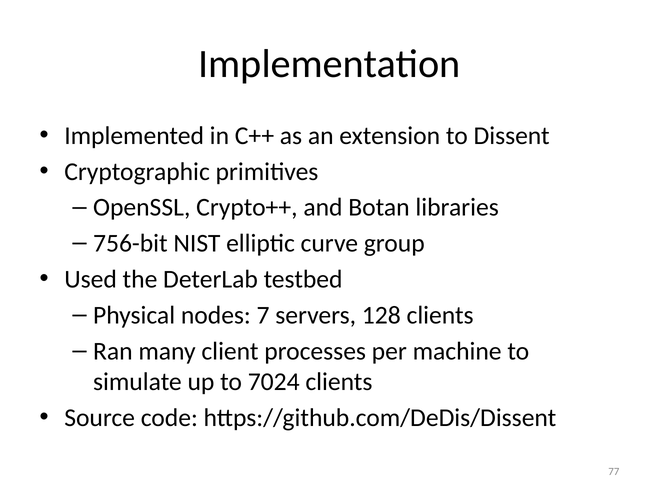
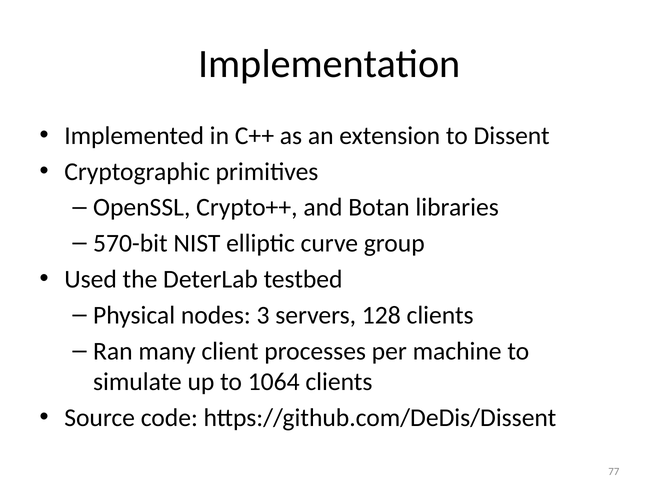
756-bit: 756-bit -> 570-bit
7: 7 -> 3
7024: 7024 -> 1064
